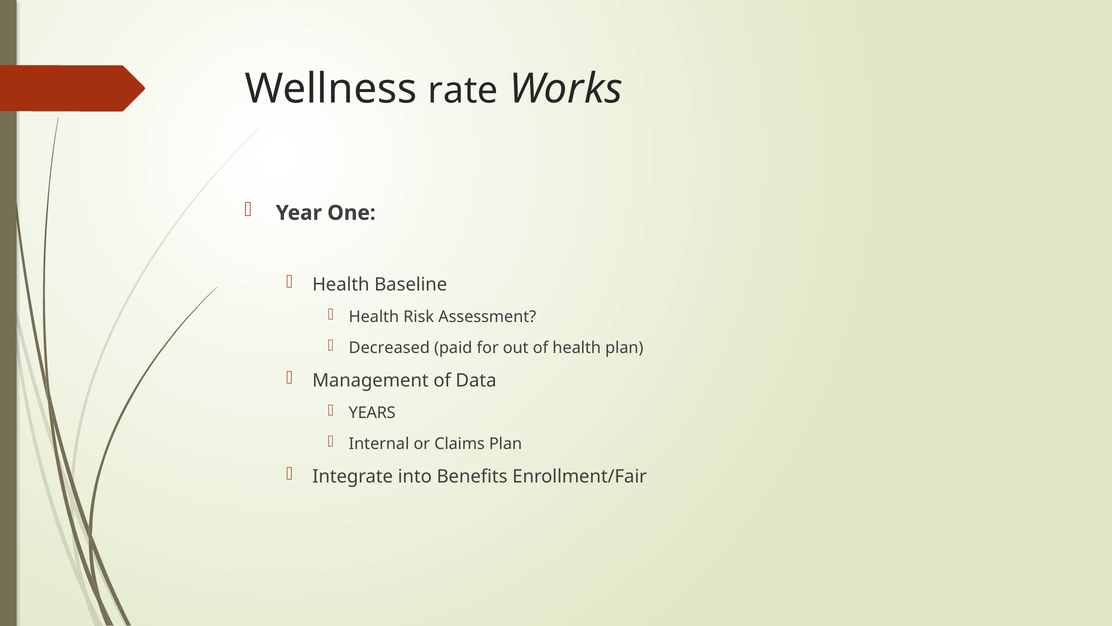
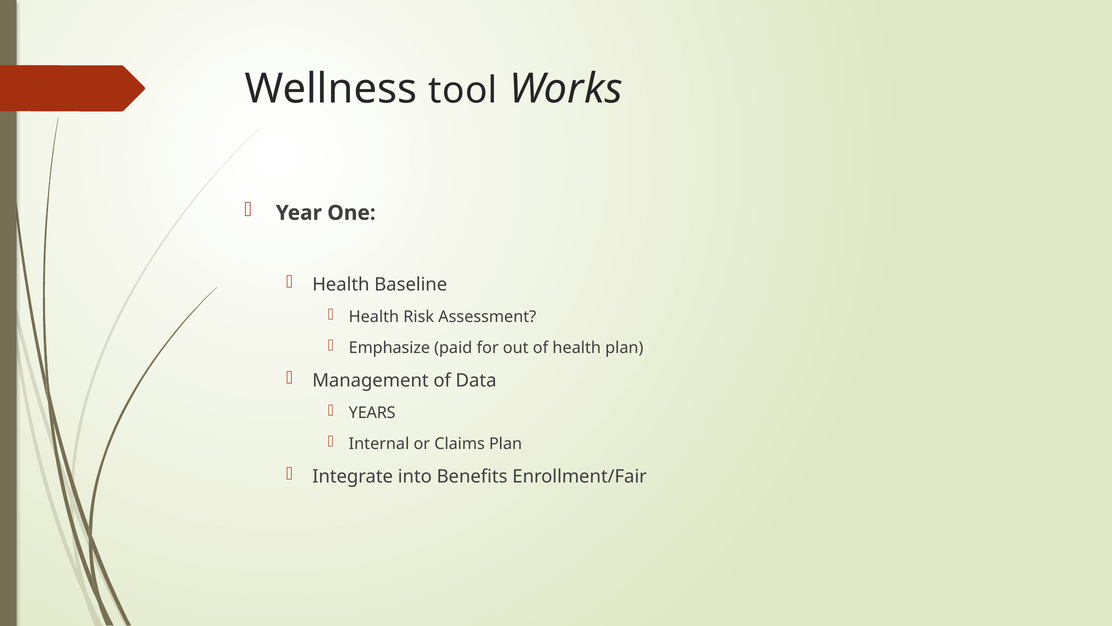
rate: rate -> tool
Decreased: Decreased -> Emphasize
